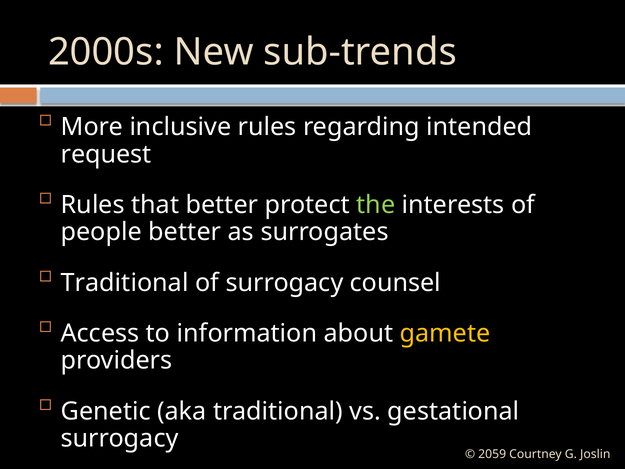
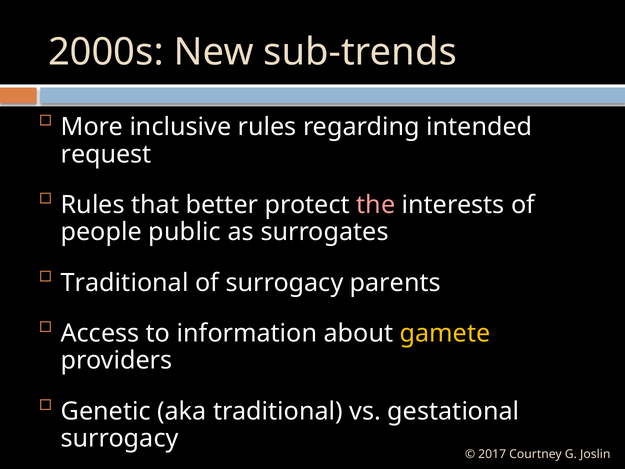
the colour: light green -> pink
people better: better -> public
counsel: counsel -> parents
2059: 2059 -> 2017
